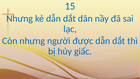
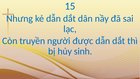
Còn nhưng: nhưng -> truyền
giấc: giấc -> sinh
